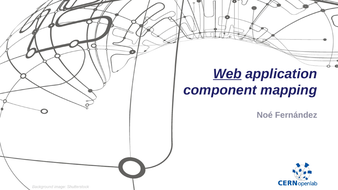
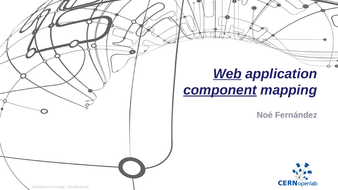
component underline: none -> present
